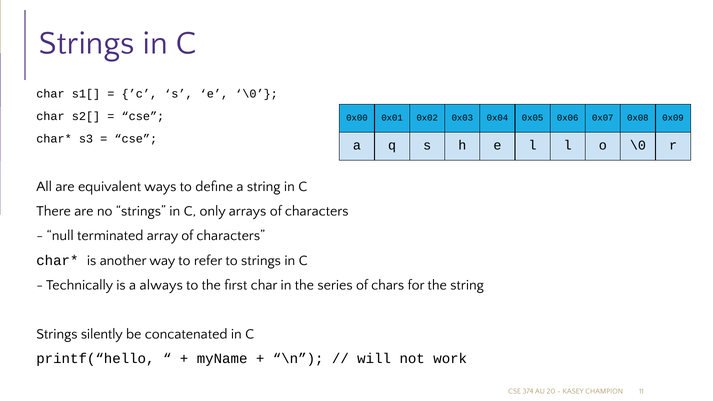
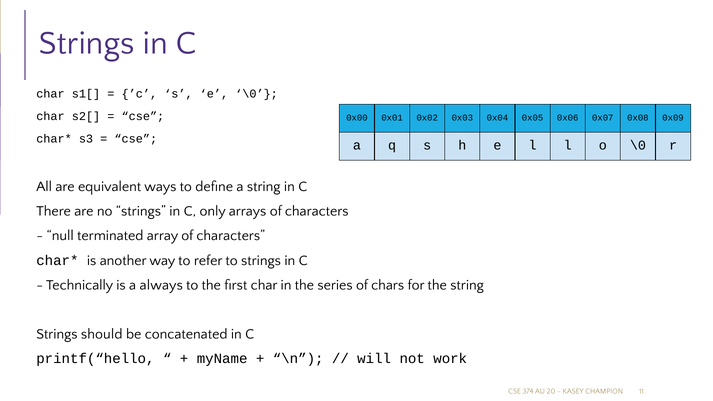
silently: silently -> should
